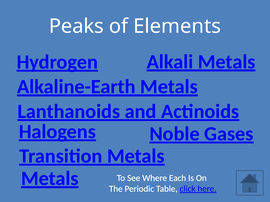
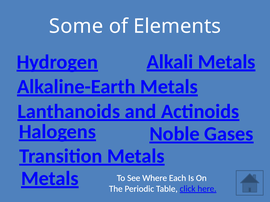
Peaks: Peaks -> Some
